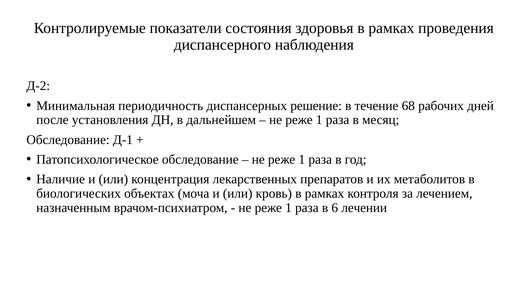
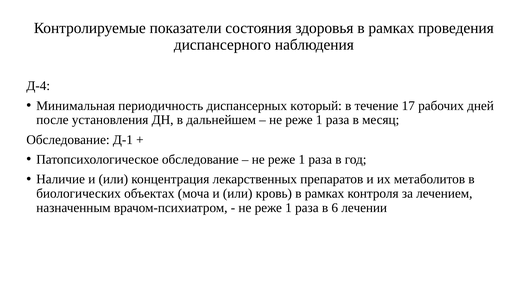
Д-2: Д-2 -> Д-4
решение: решение -> который
68: 68 -> 17
